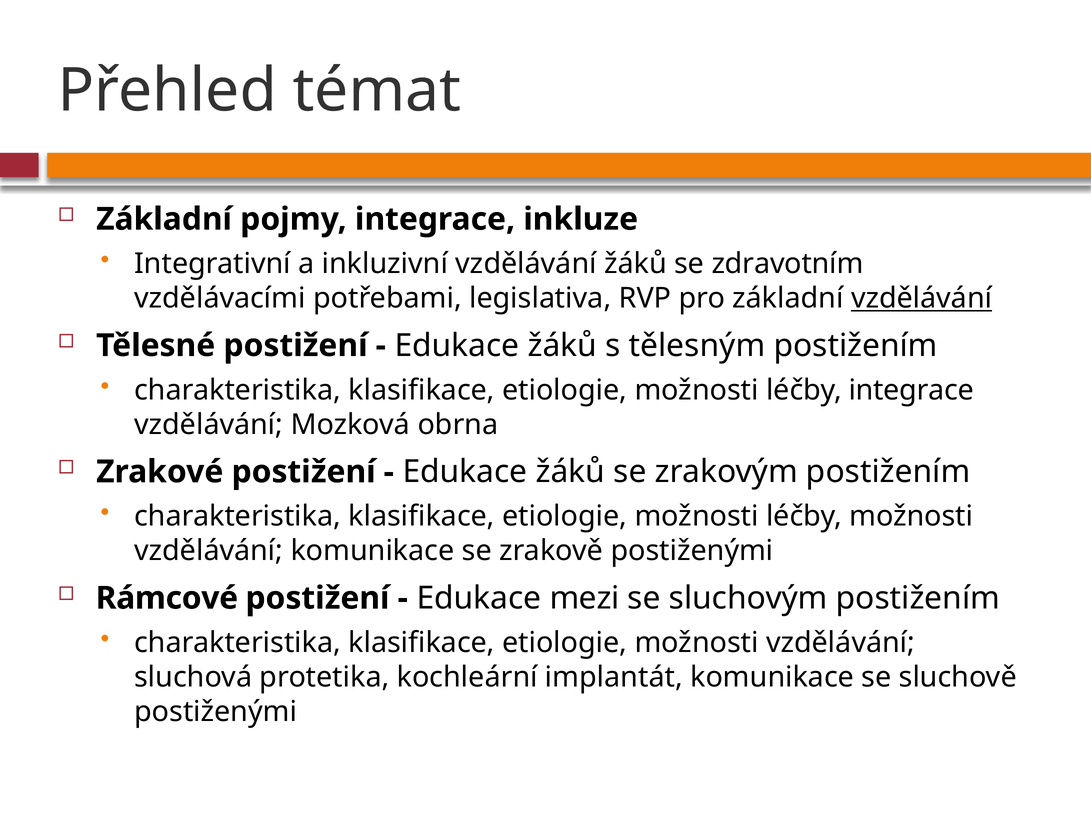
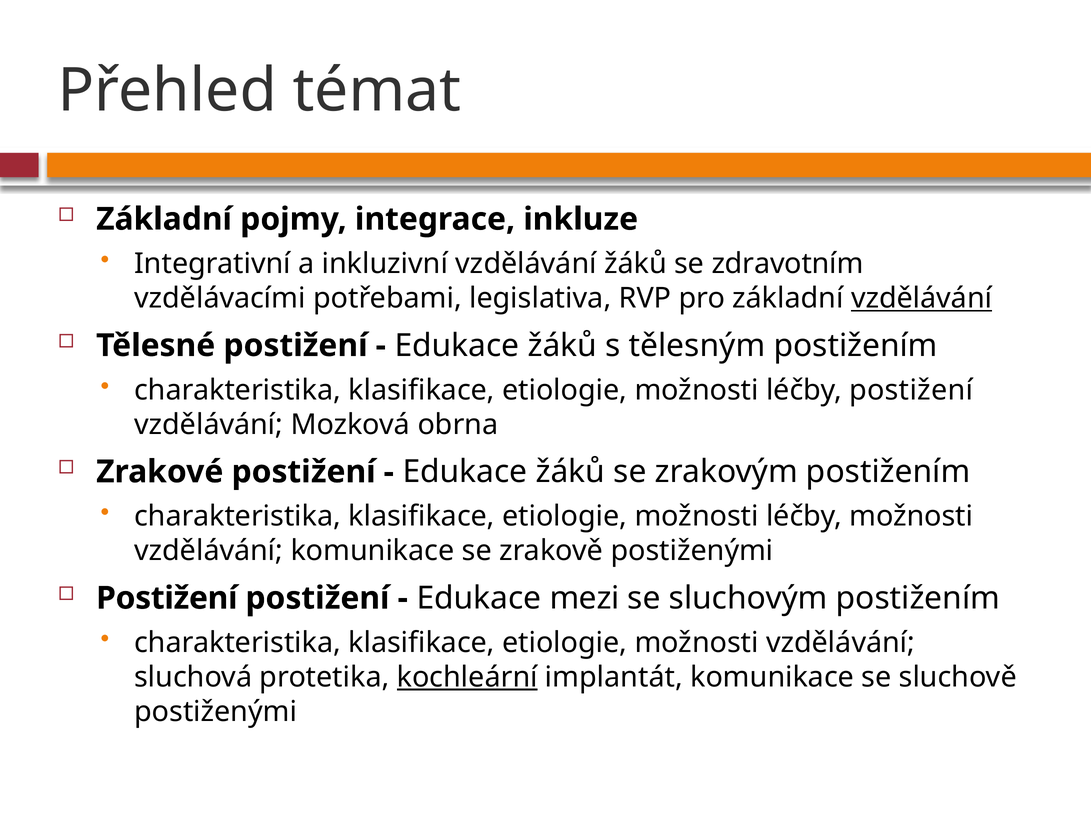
léčby integrace: integrace -> postižení
Rámcové at (167, 598): Rámcové -> Postižení
kochleární underline: none -> present
